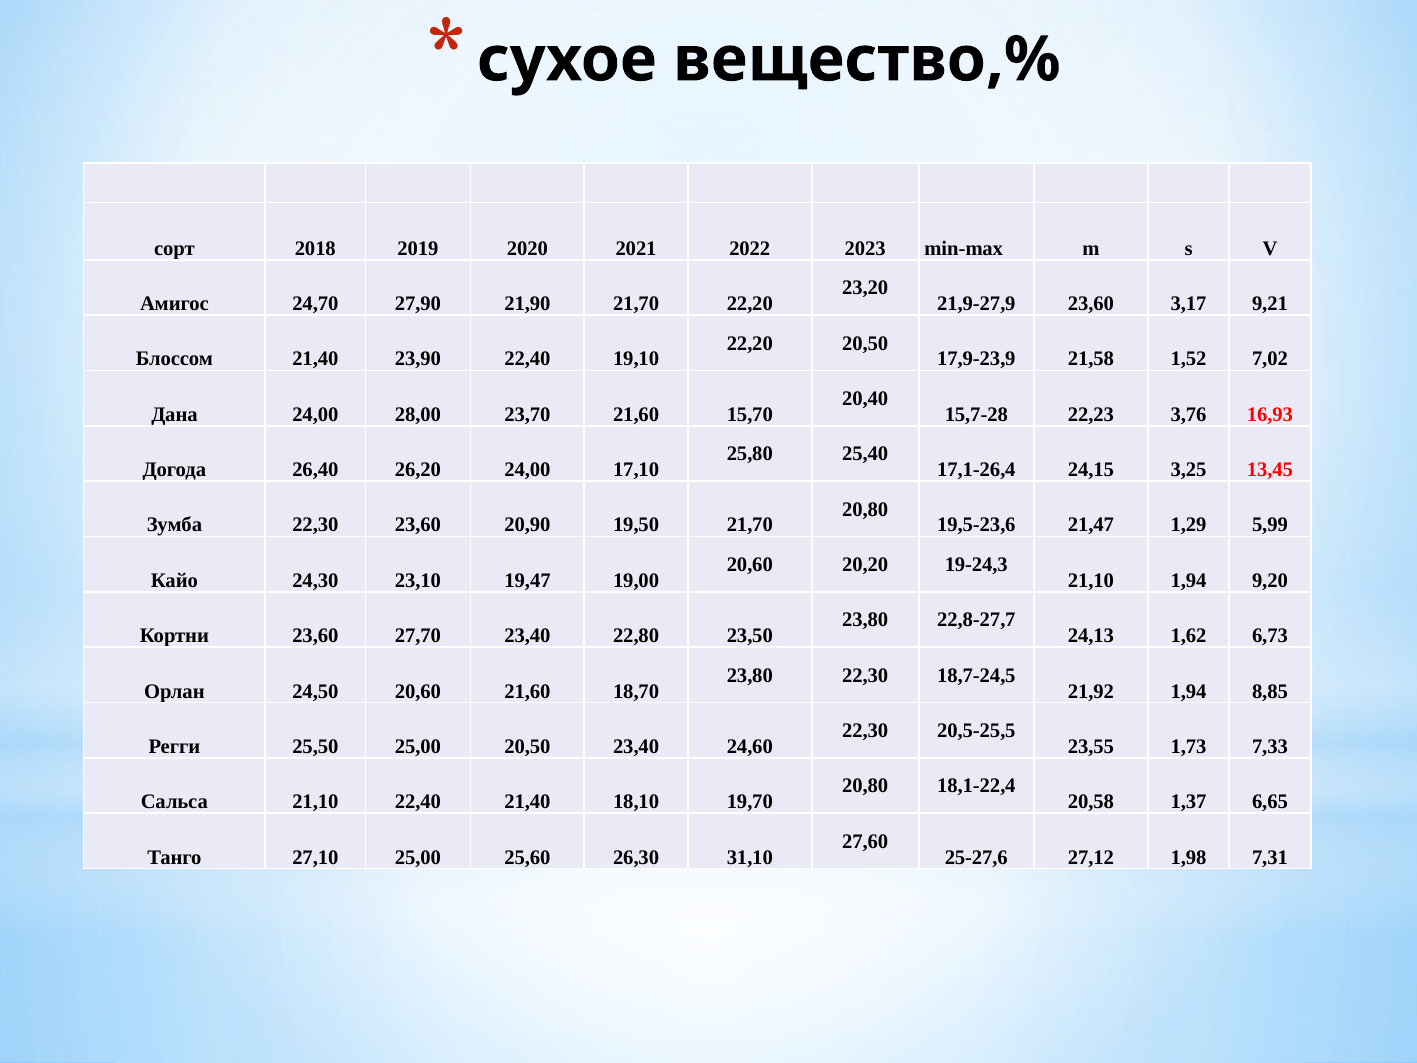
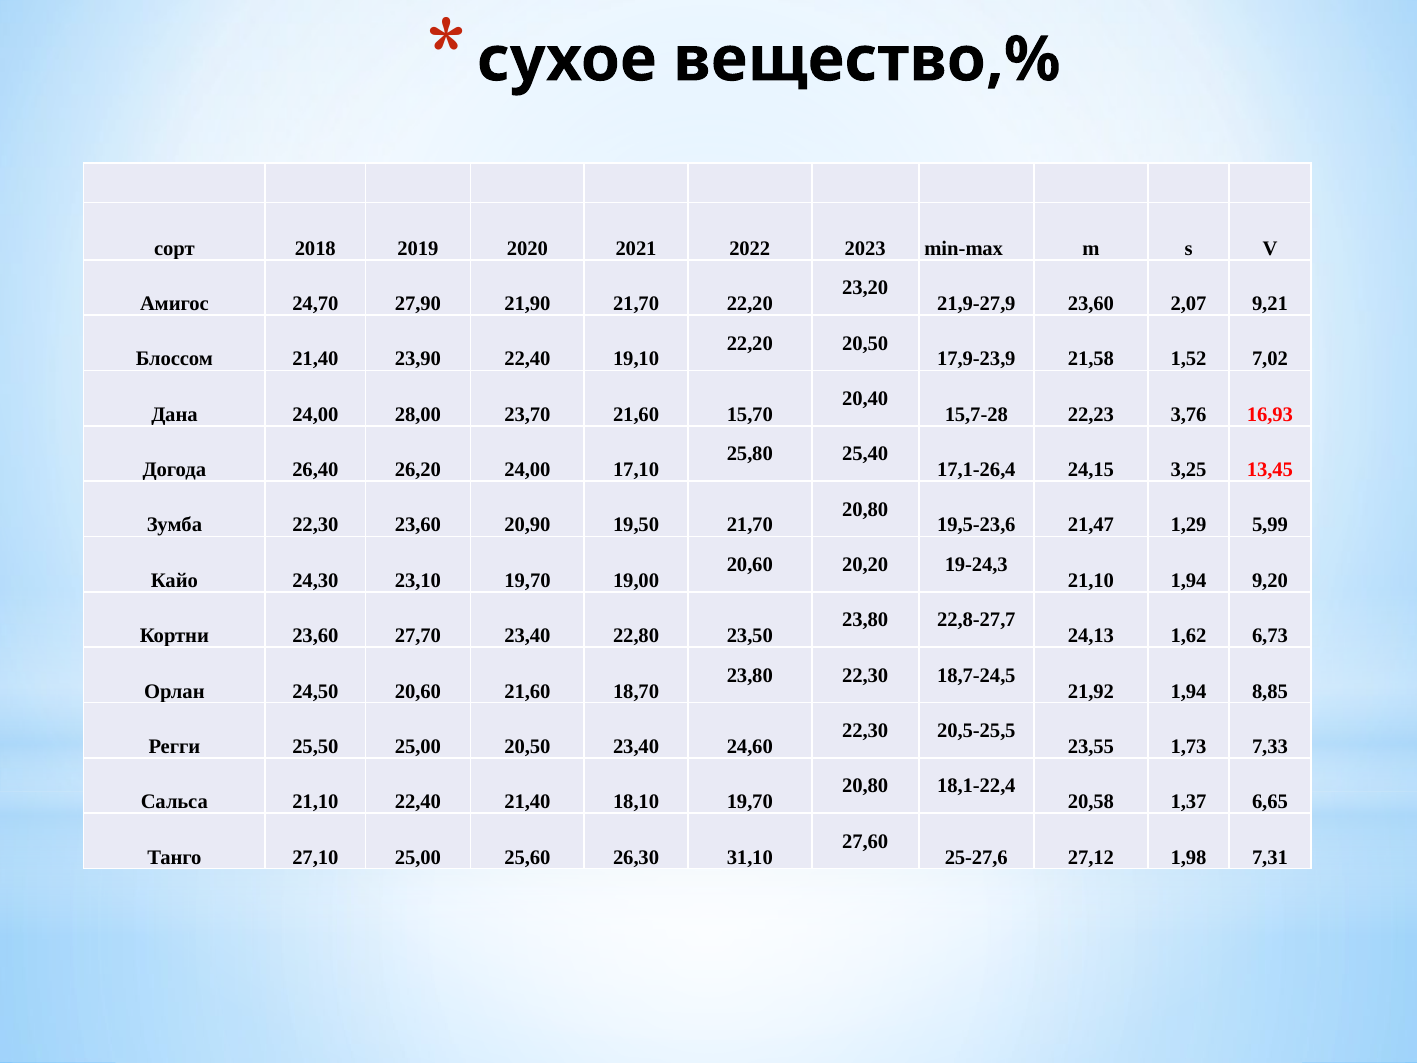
3,17: 3,17 -> 2,07
23,10 19,47: 19,47 -> 19,70
